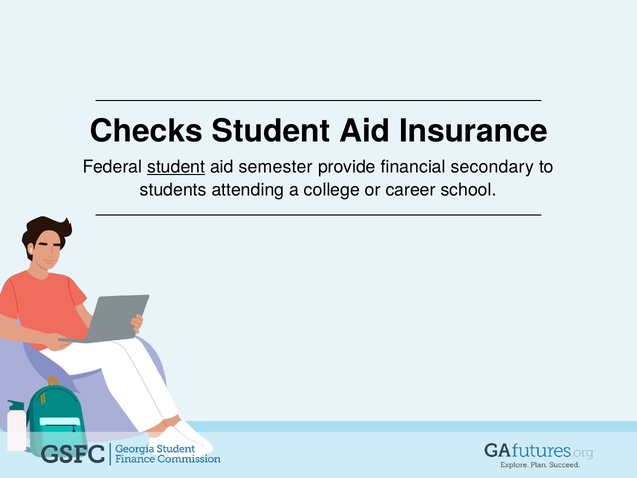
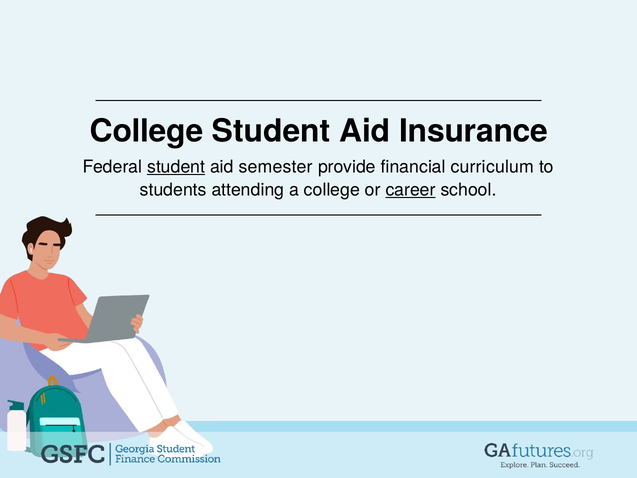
Checks at (146, 131): Checks -> College
secondary: secondary -> curriculum
career underline: none -> present
